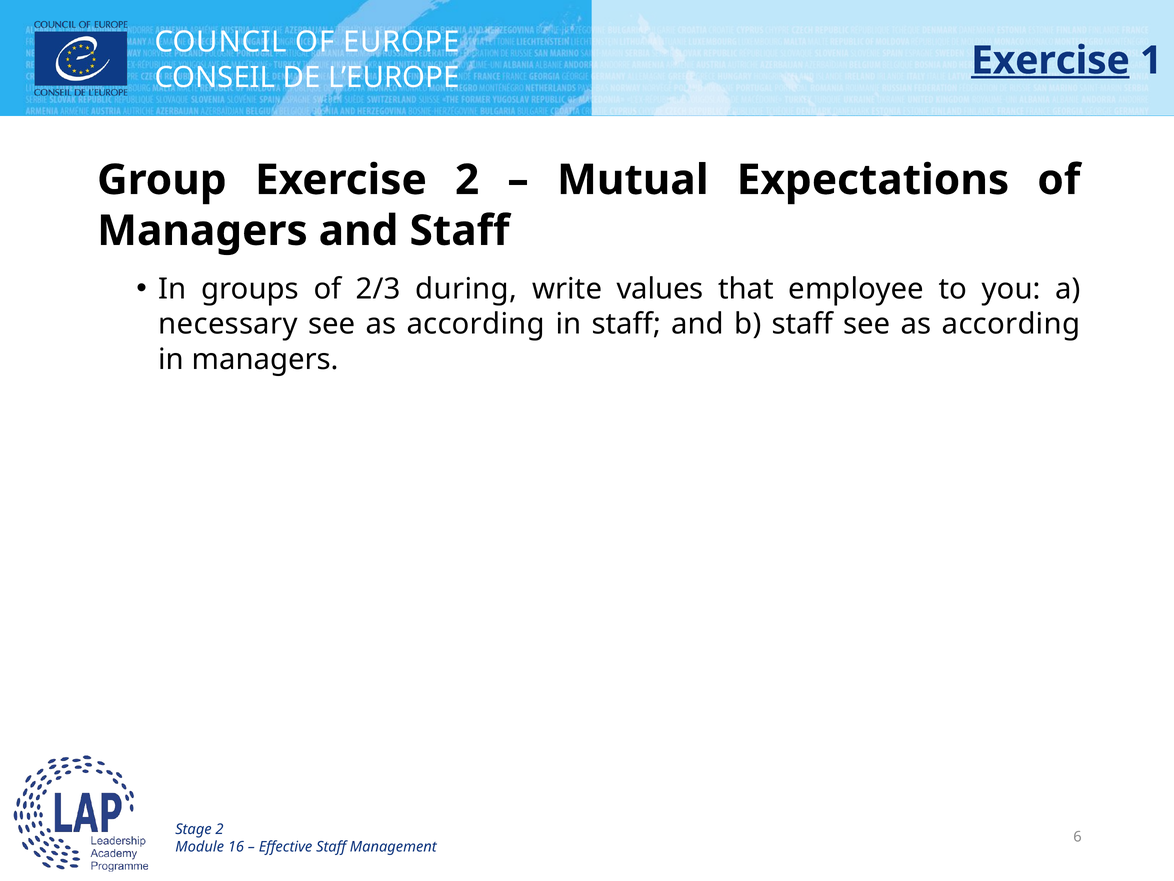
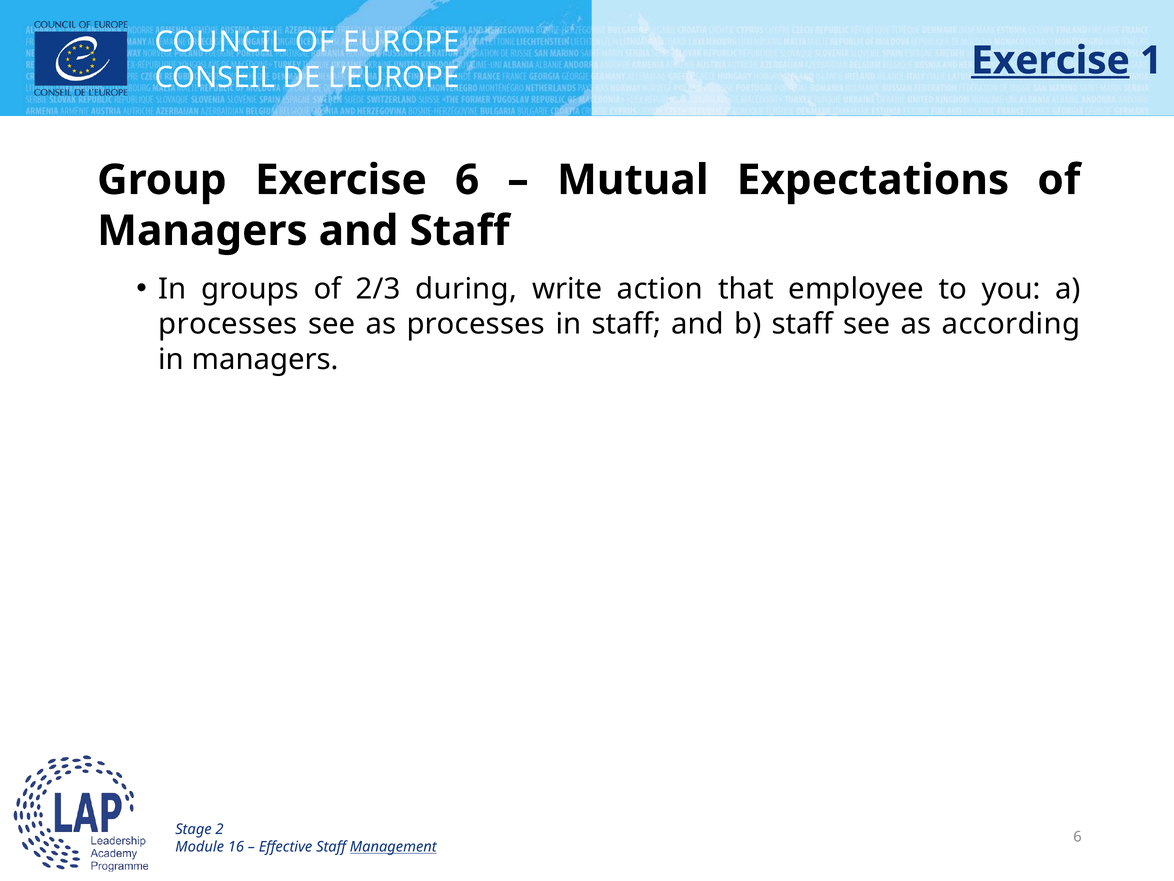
Exercise 2: 2 -> 6
values: values -> action
necessary at (228, 324): necessary -> processes
according at (476, 324): according -> processes
Management underline: none -> present
